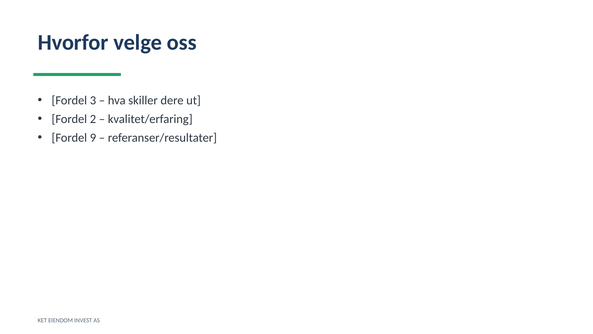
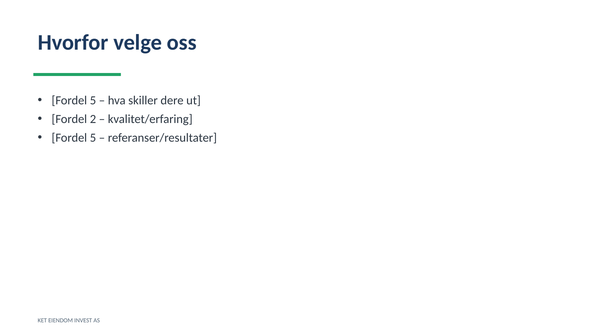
3 at (93, 100): 3 -> 5
9 at (93, 138): 9 -> 5
